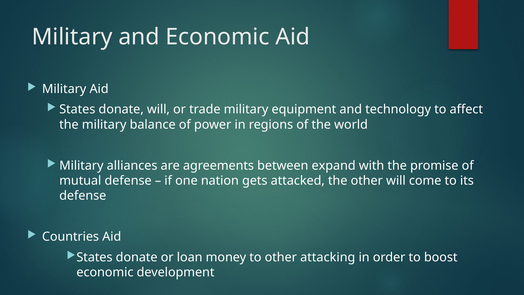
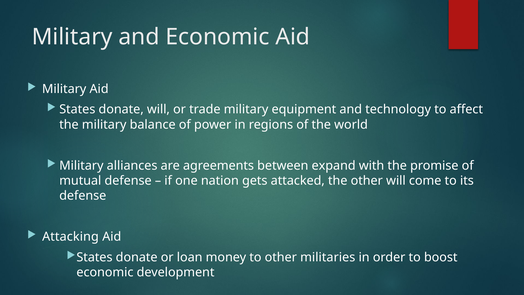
Countries: Countries -> Attacking
attacking: attacking -> militaries
